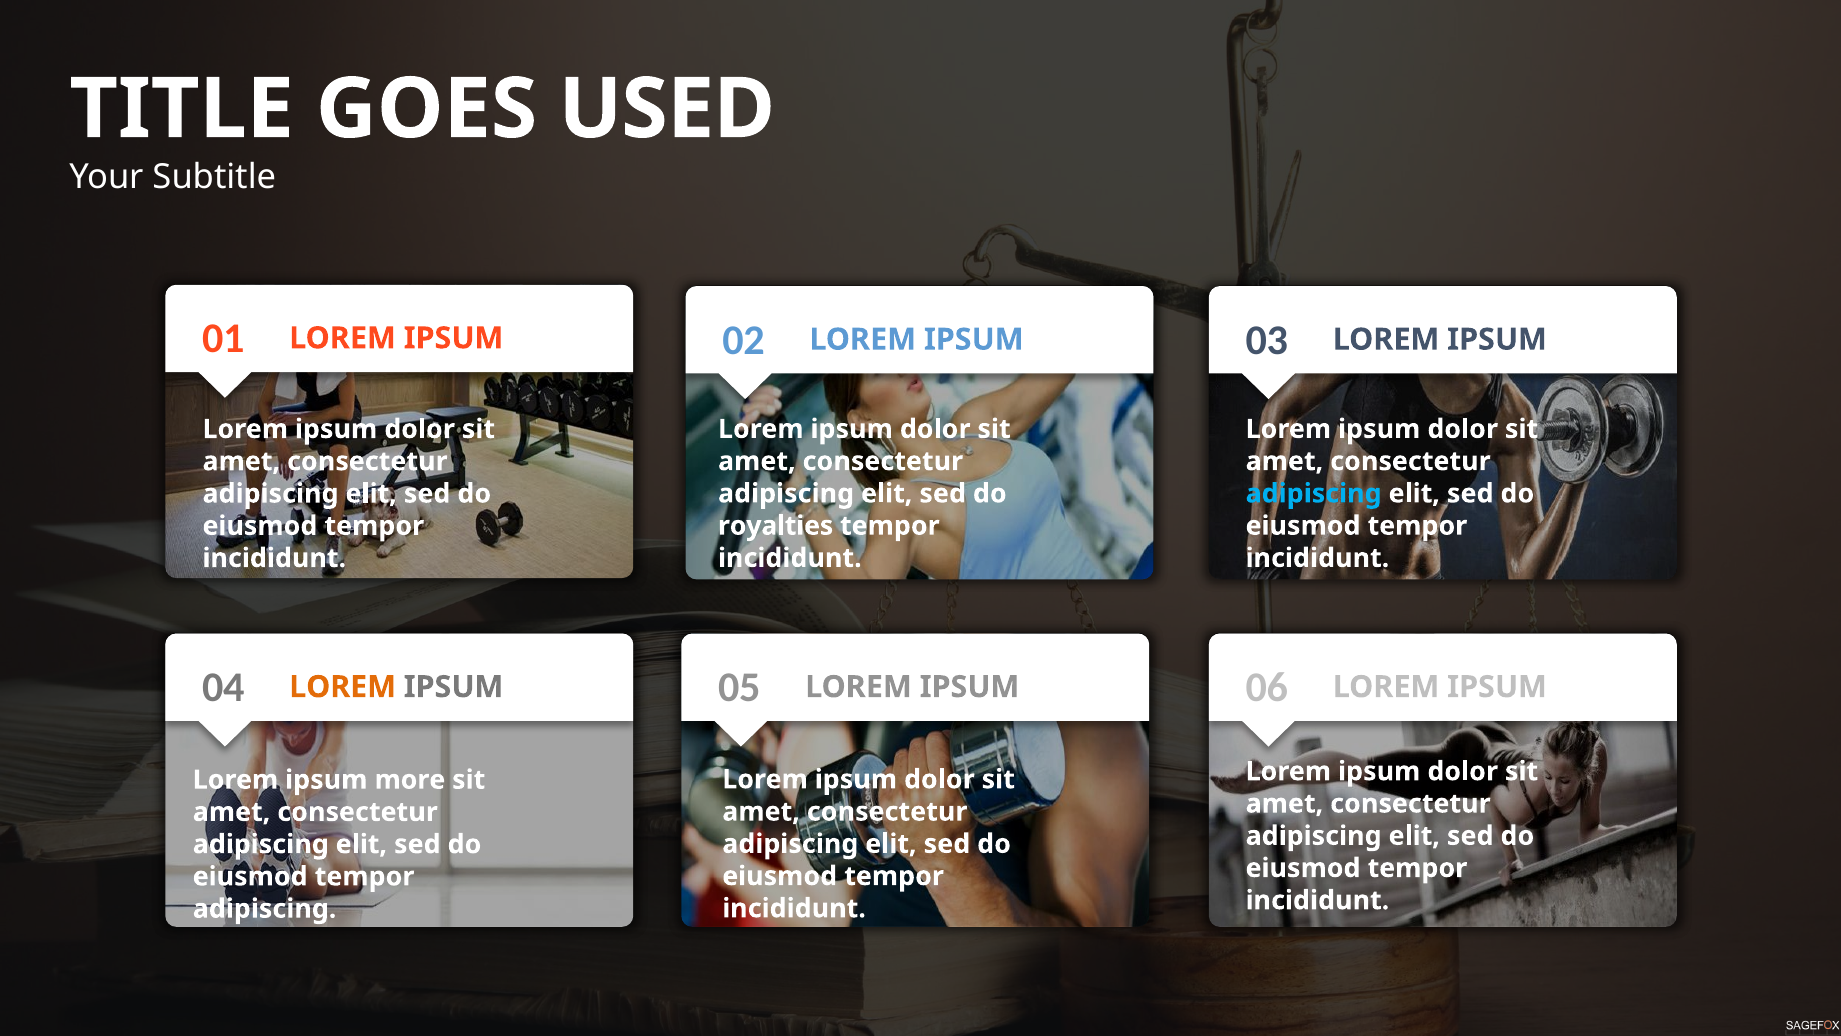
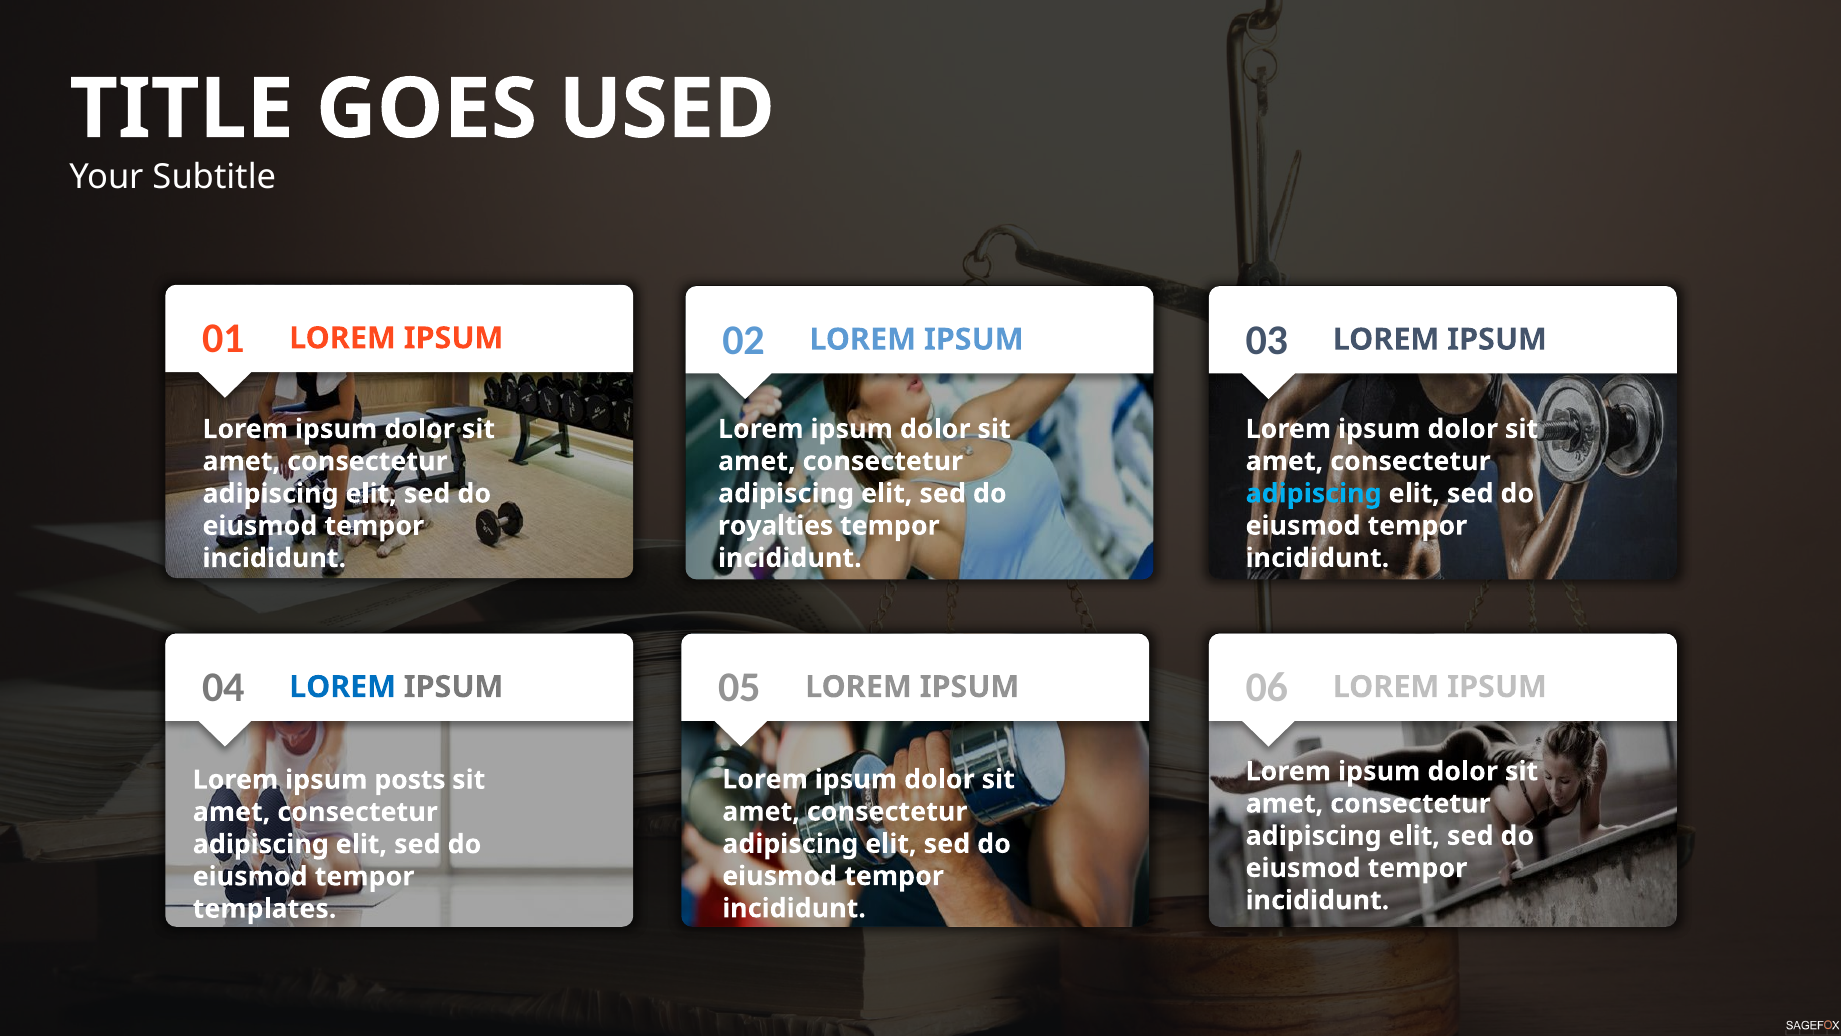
LOREM at (343, 687) colour: orange -> blue
more: more -> posts
adipiscing at (265, 908): adipiscing -> templates
